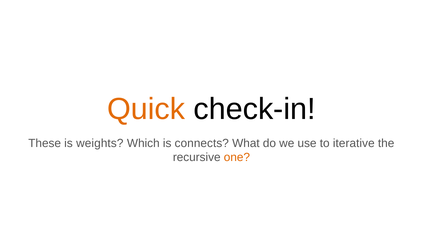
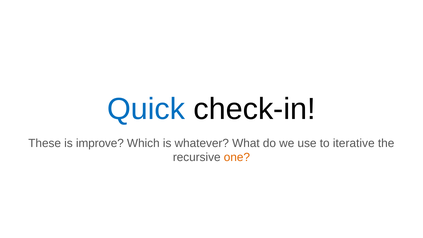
Quick colour: orange -> blue
weights: weights -> improve
connects: connects -> whatever
